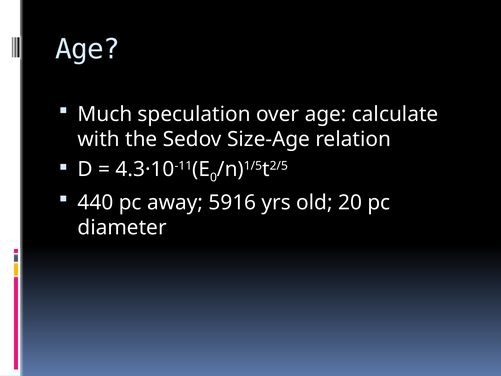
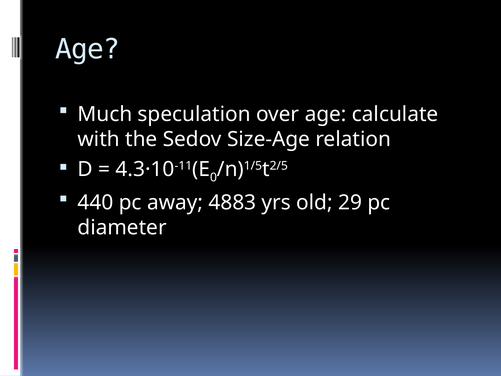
5916: 5916 -> 4883
20: 20 -> 29
